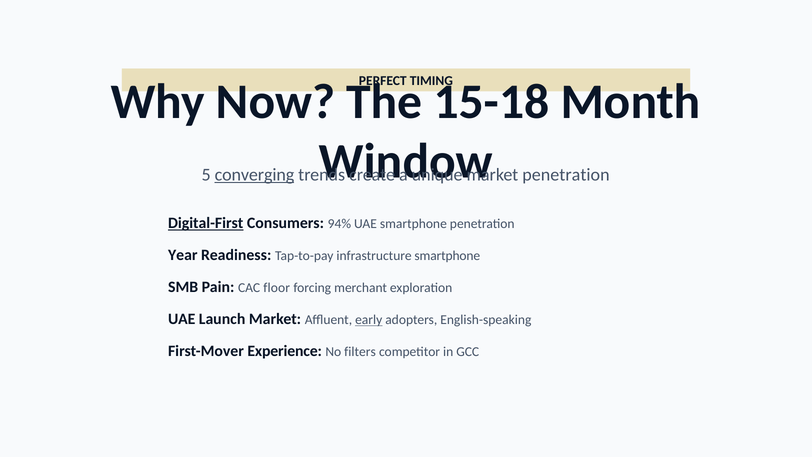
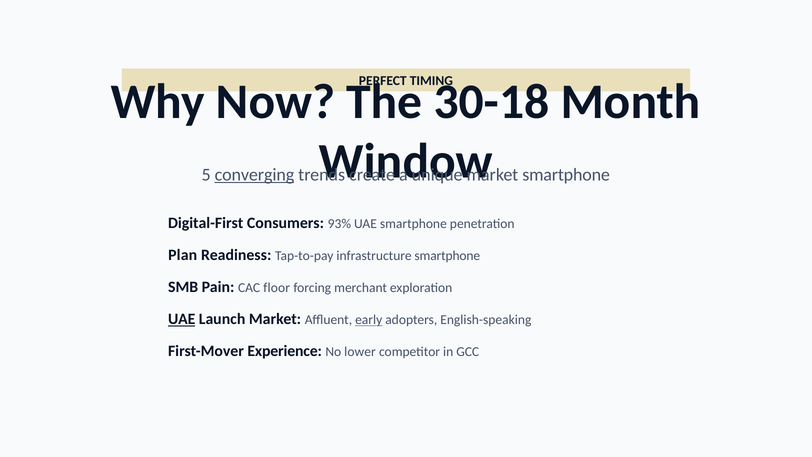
15-18: 15-18 -> 30-18
penetration at (566, 175): penetration -> smartphone
Digital-First underline: present -> none
94%: 94% -> 93%
Year: Year -> Plan
UAE at (182, 319) underline: none -> present
filters: filters -> lower
